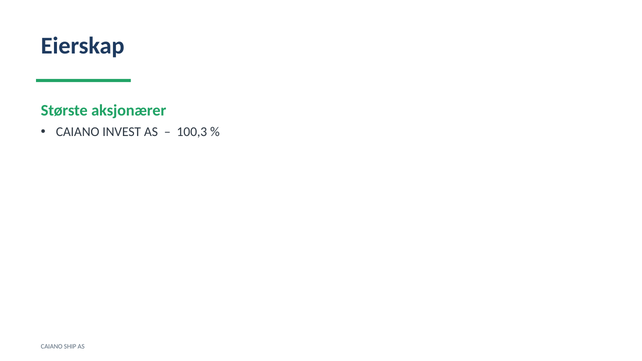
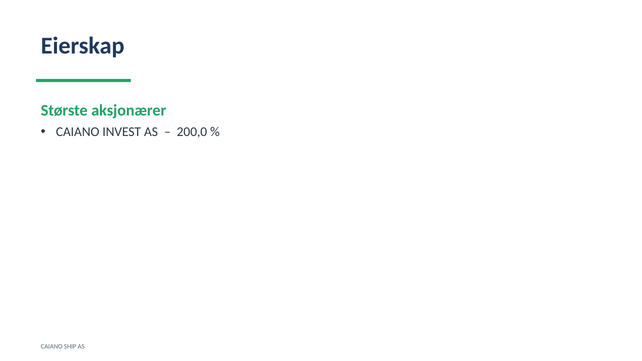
100,3: 100,3 -> 200,0
